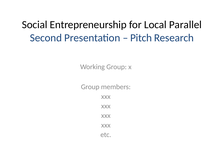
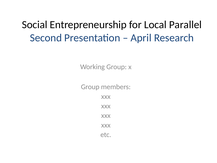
Pitch: Pitch -> April
